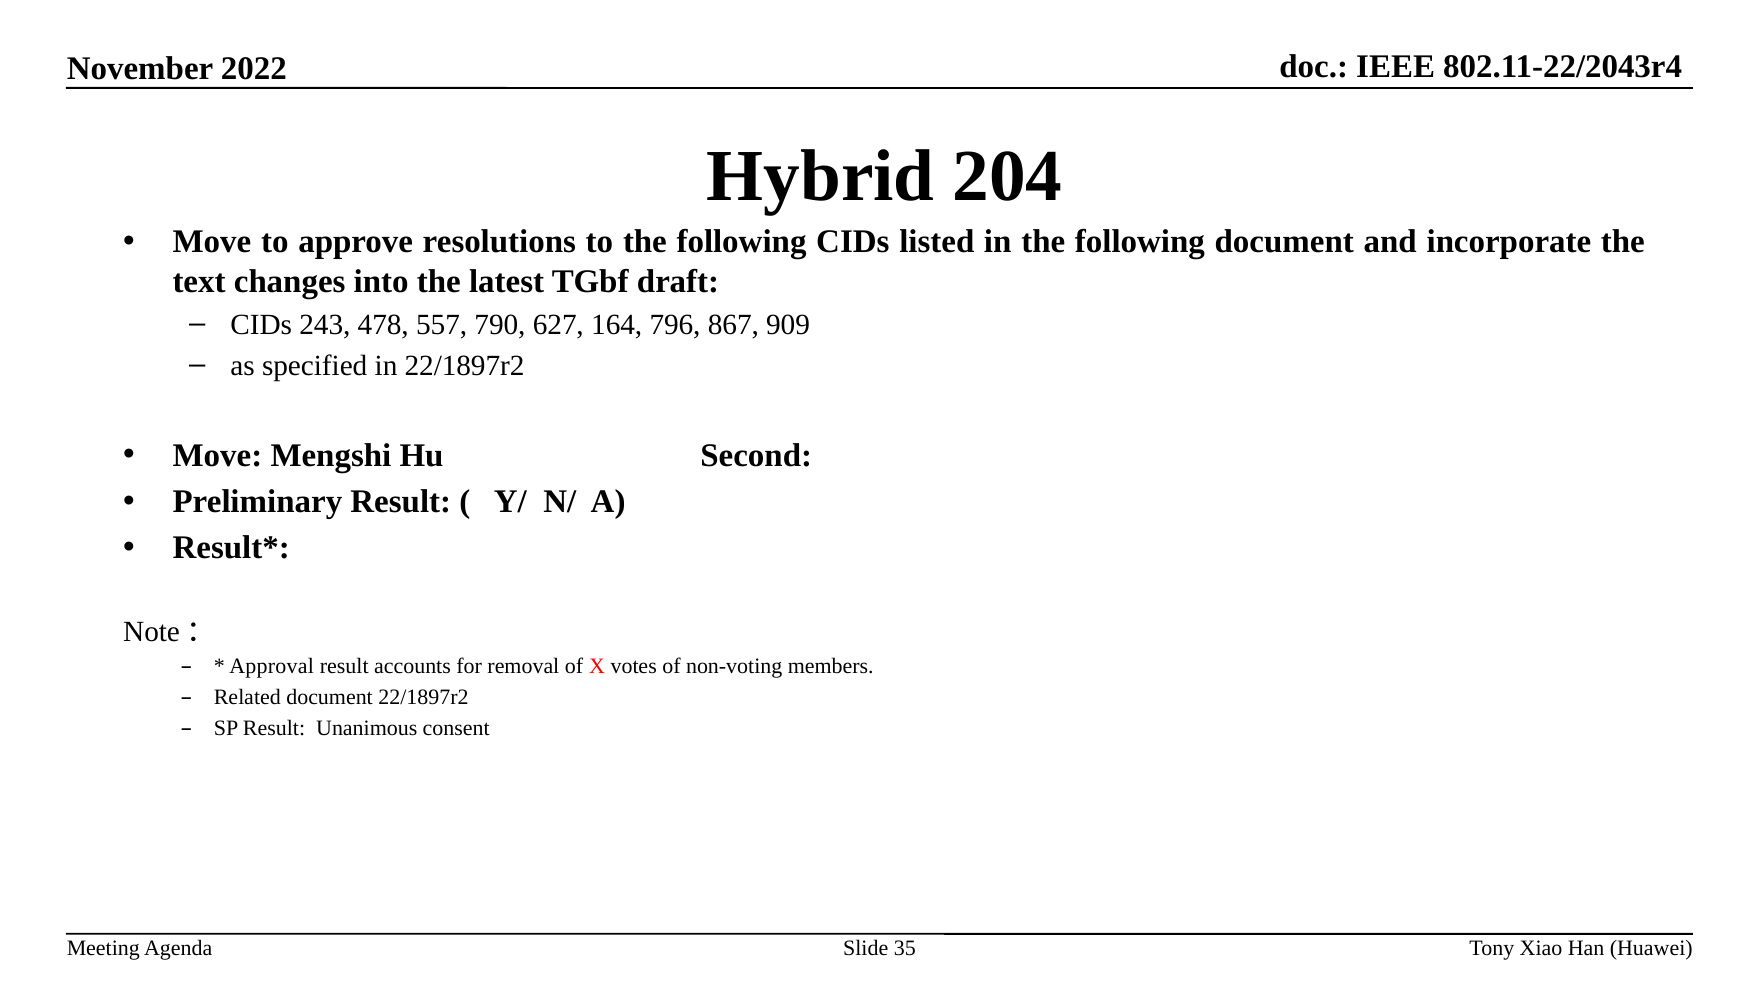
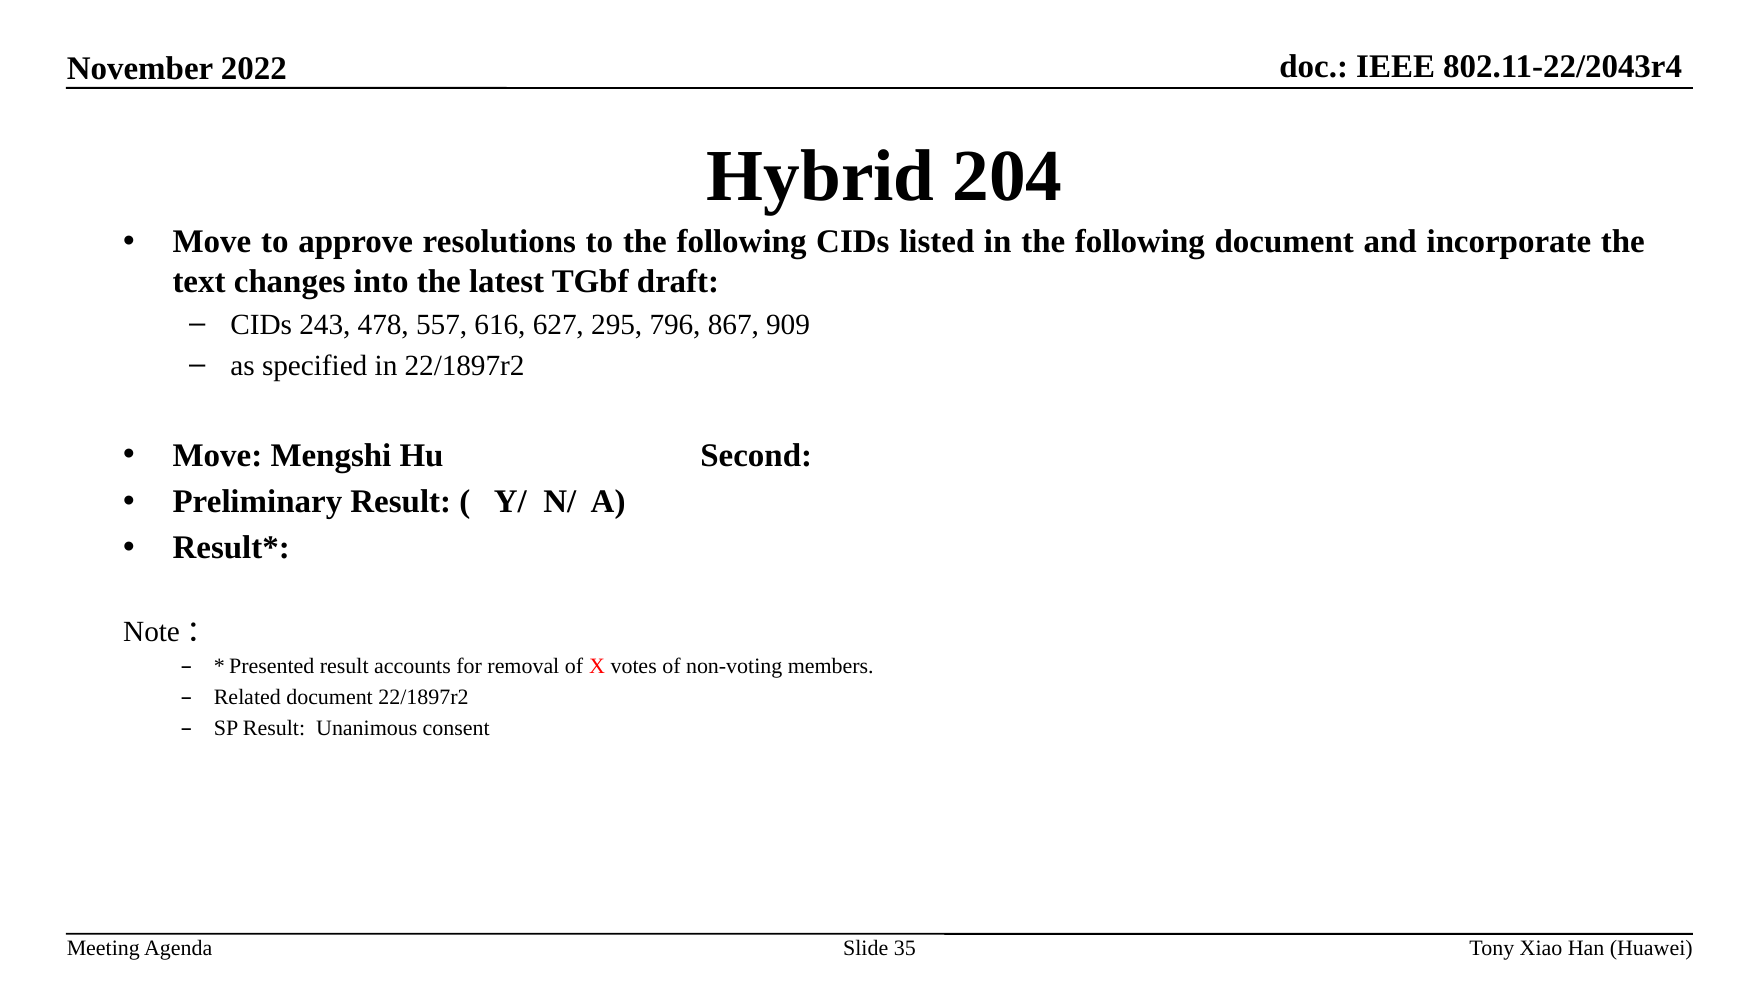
790: 790 -> 616
164: 164 -> 295
Approval: Approval -> Presented
